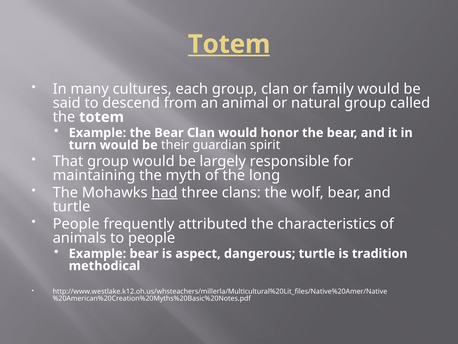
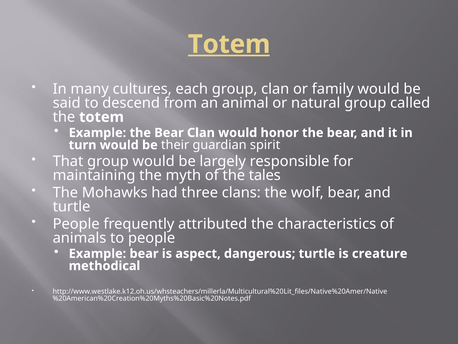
long: long -> tales
had underline: present -> none
tradition: tradition -> creature
